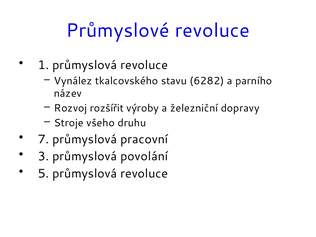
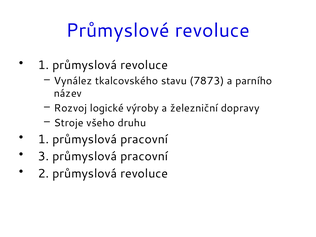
6282: 6282 -> 7873
rozšířit: rozšířit -> logické
7 at (43, 139): 7 -> 1
3 průmyslová povolání: povolání -> pracovní
5: 5 -> 2
